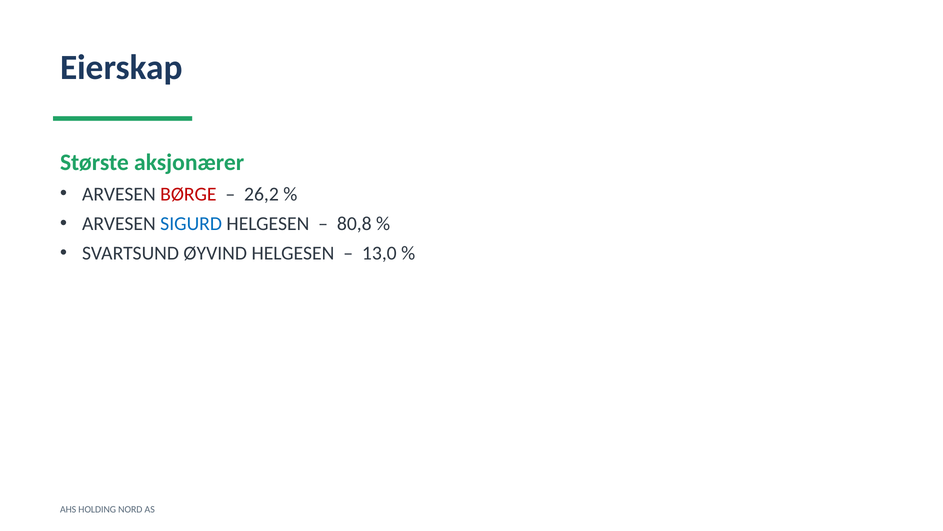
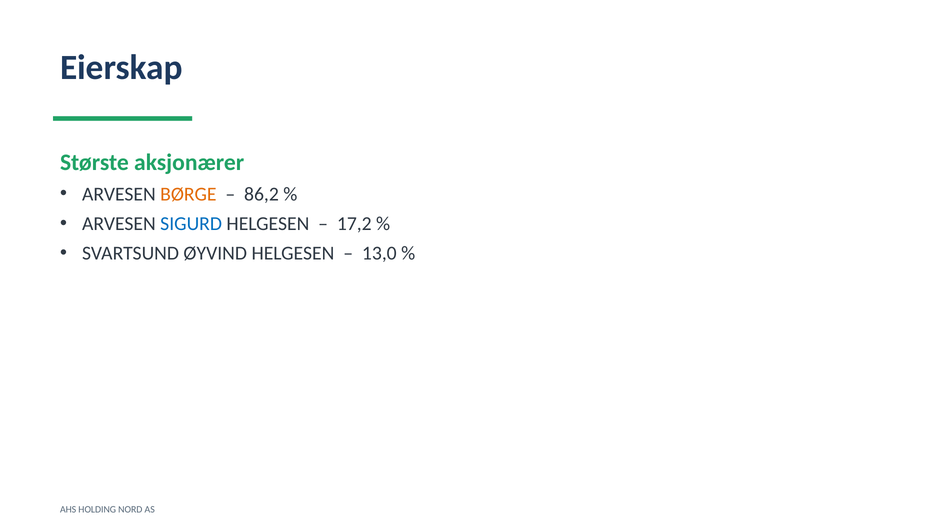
BØRGE colour: red -> orange
26,2: 26,2 -> 86,2
80,8: 80,8 -> 17,2
